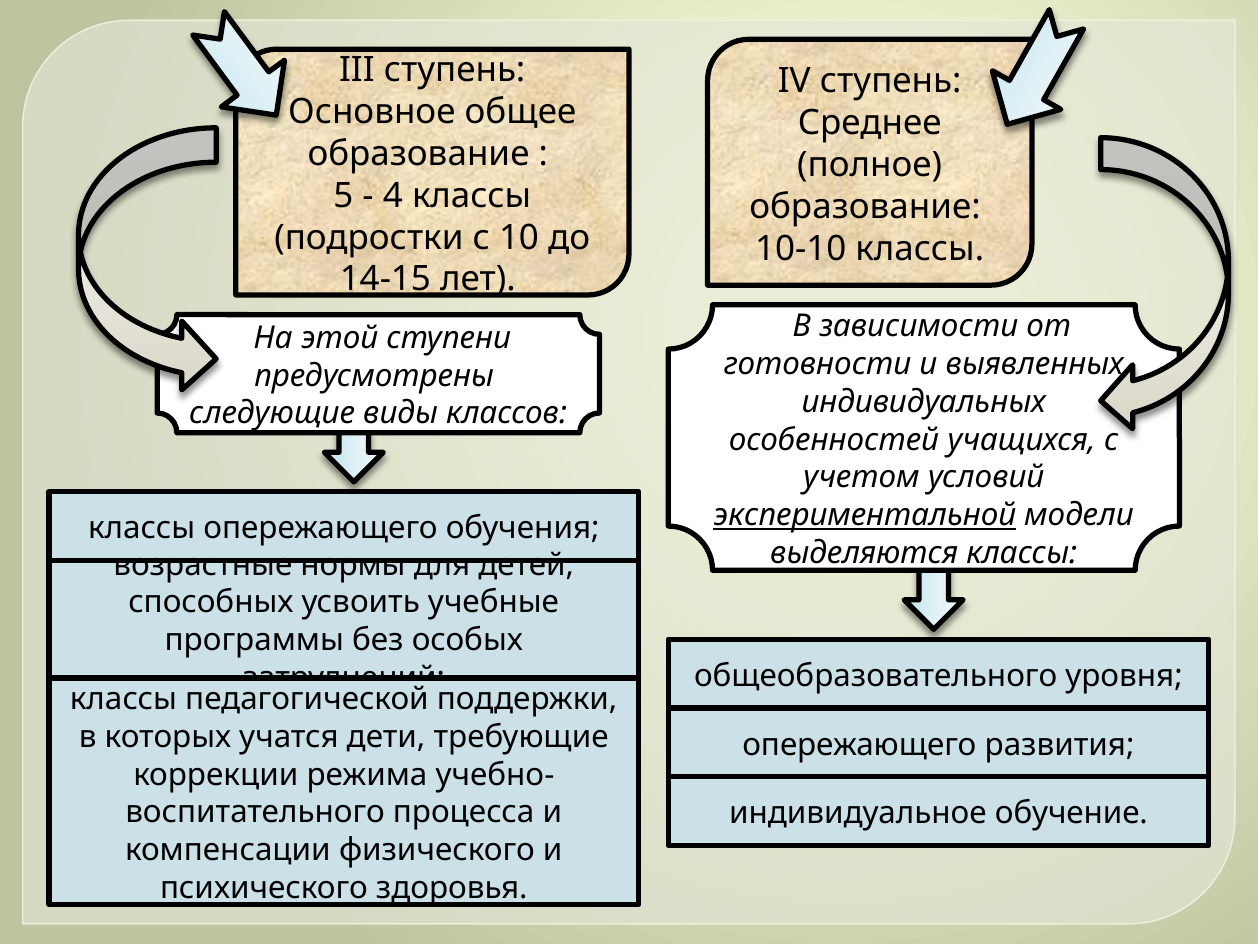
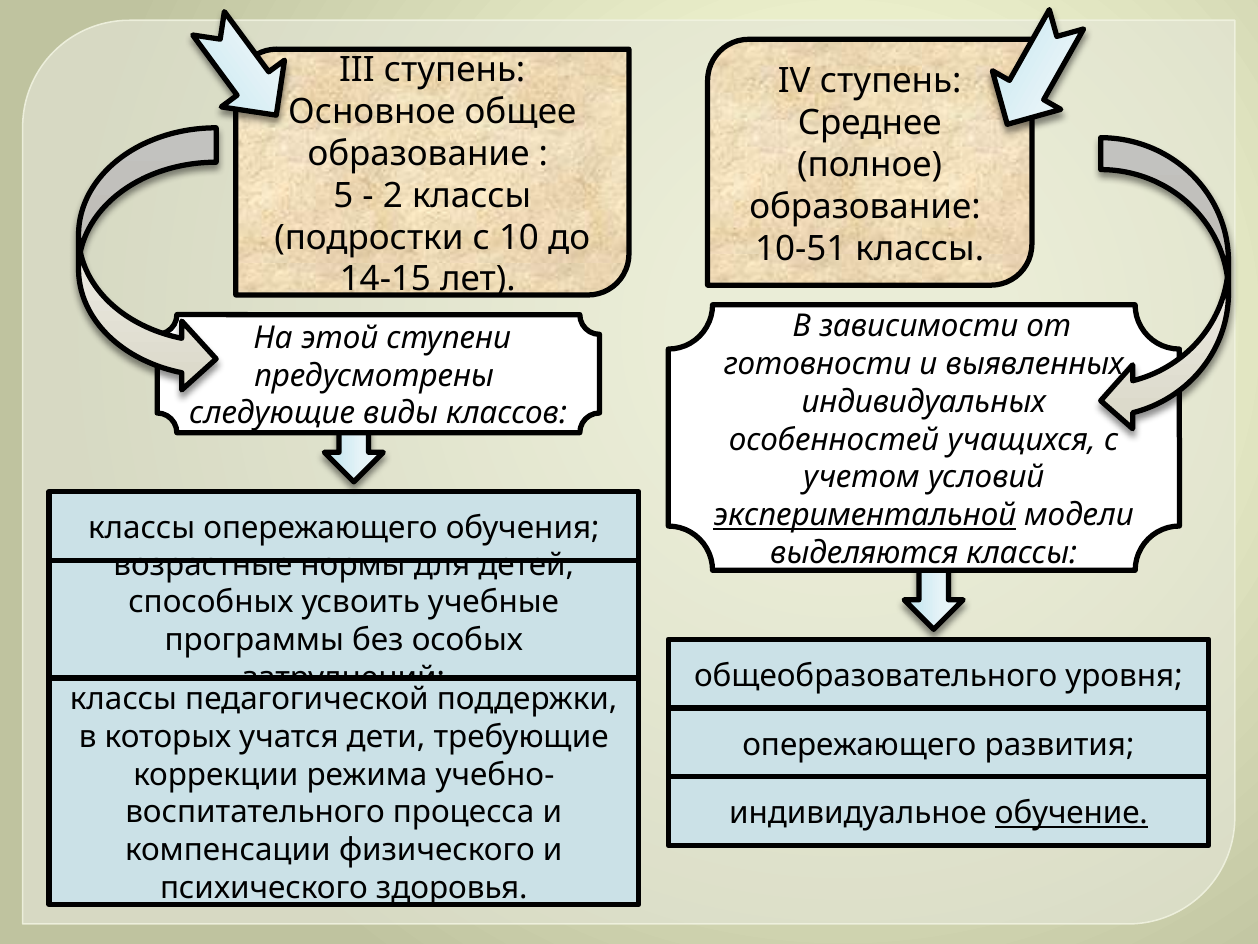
4: 4 -> 2
10-10: 10-10 -> 10-51
обучение underline: none -> present
